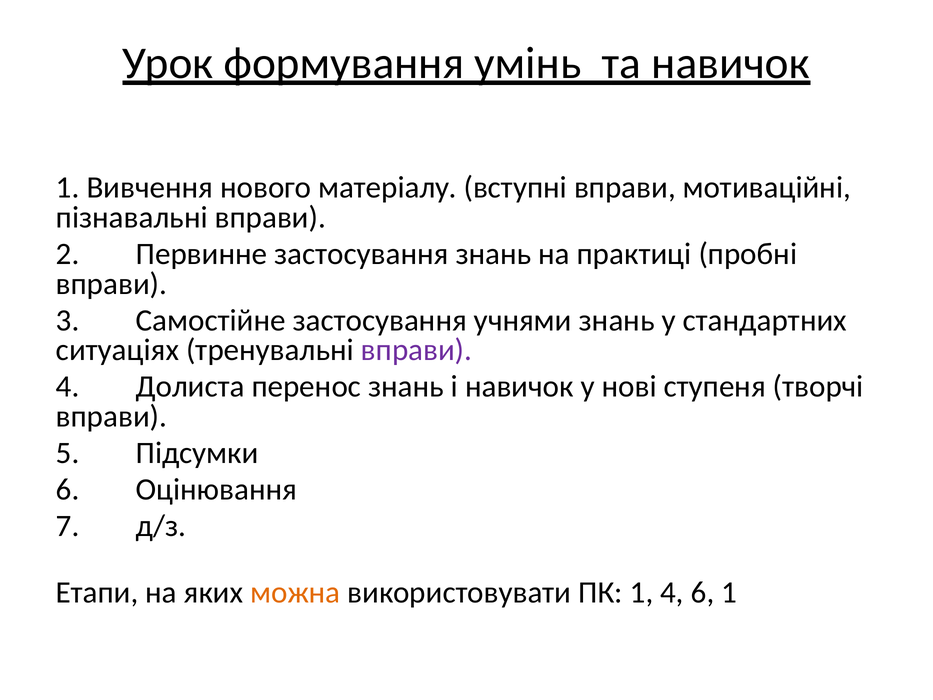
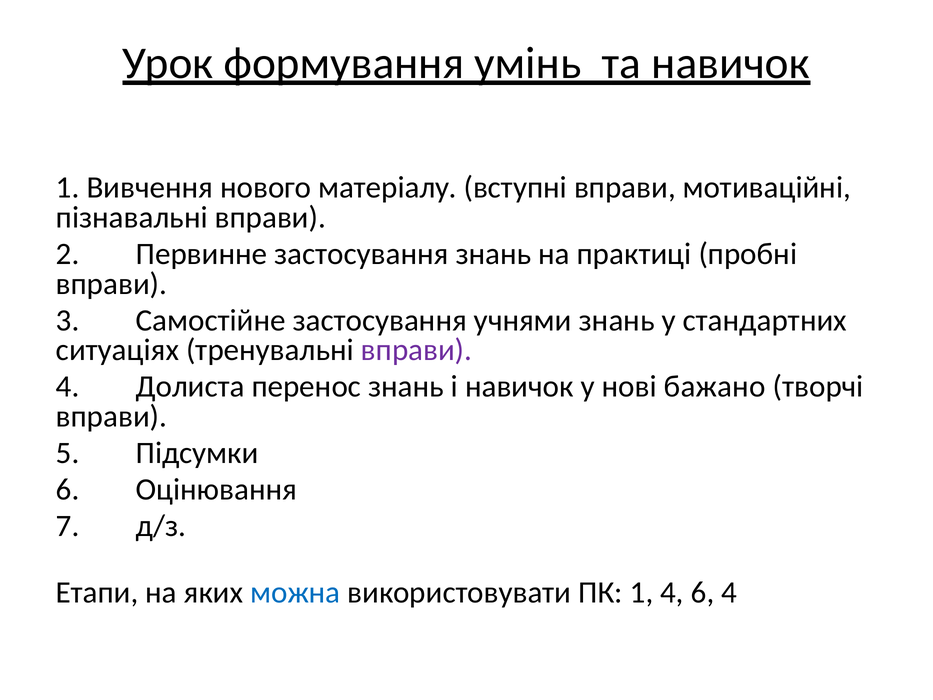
ступеня: ступеня -> бажано
можна colour: orange -> blue
6 1: 1 -> 4
